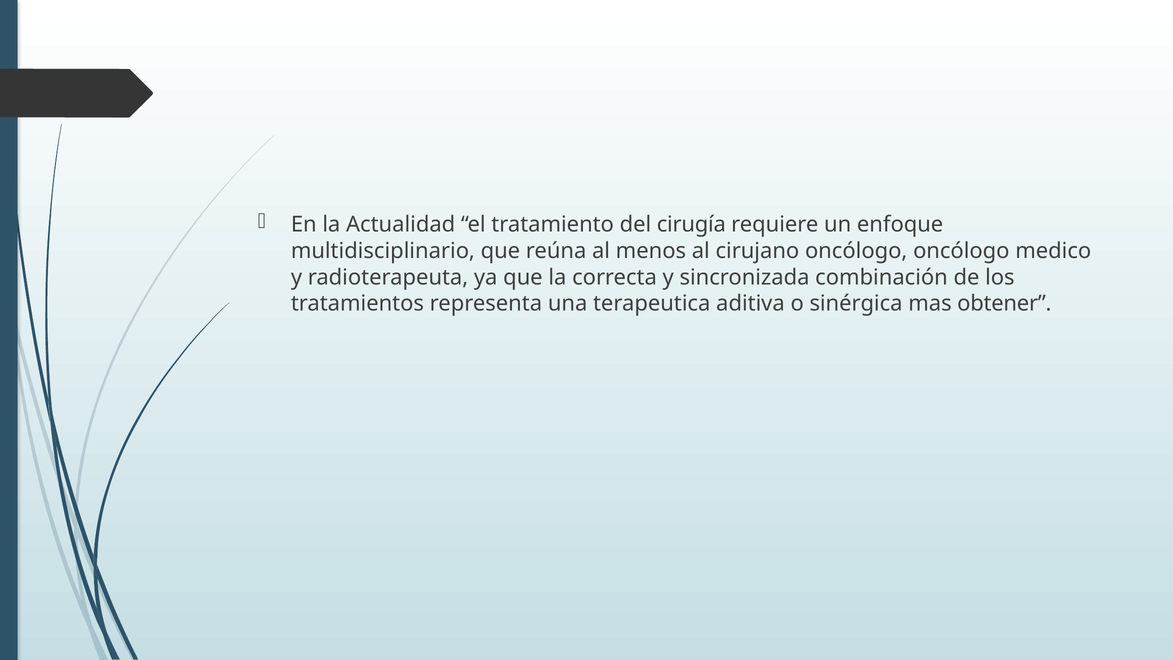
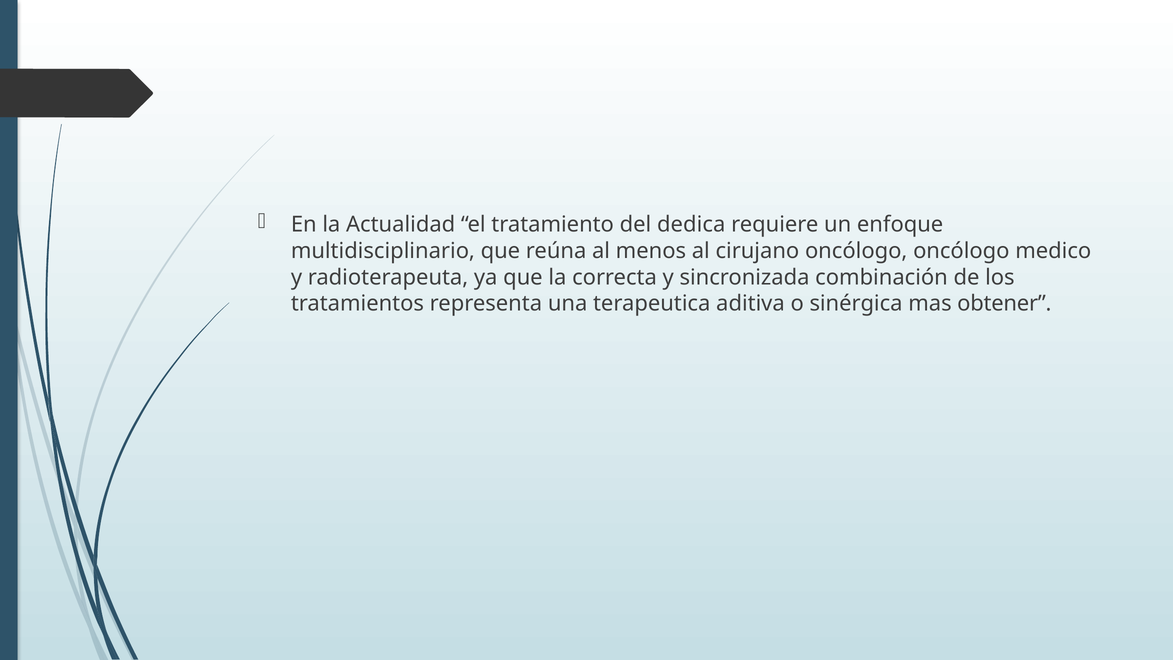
cirugía: cirugía -> dedica
